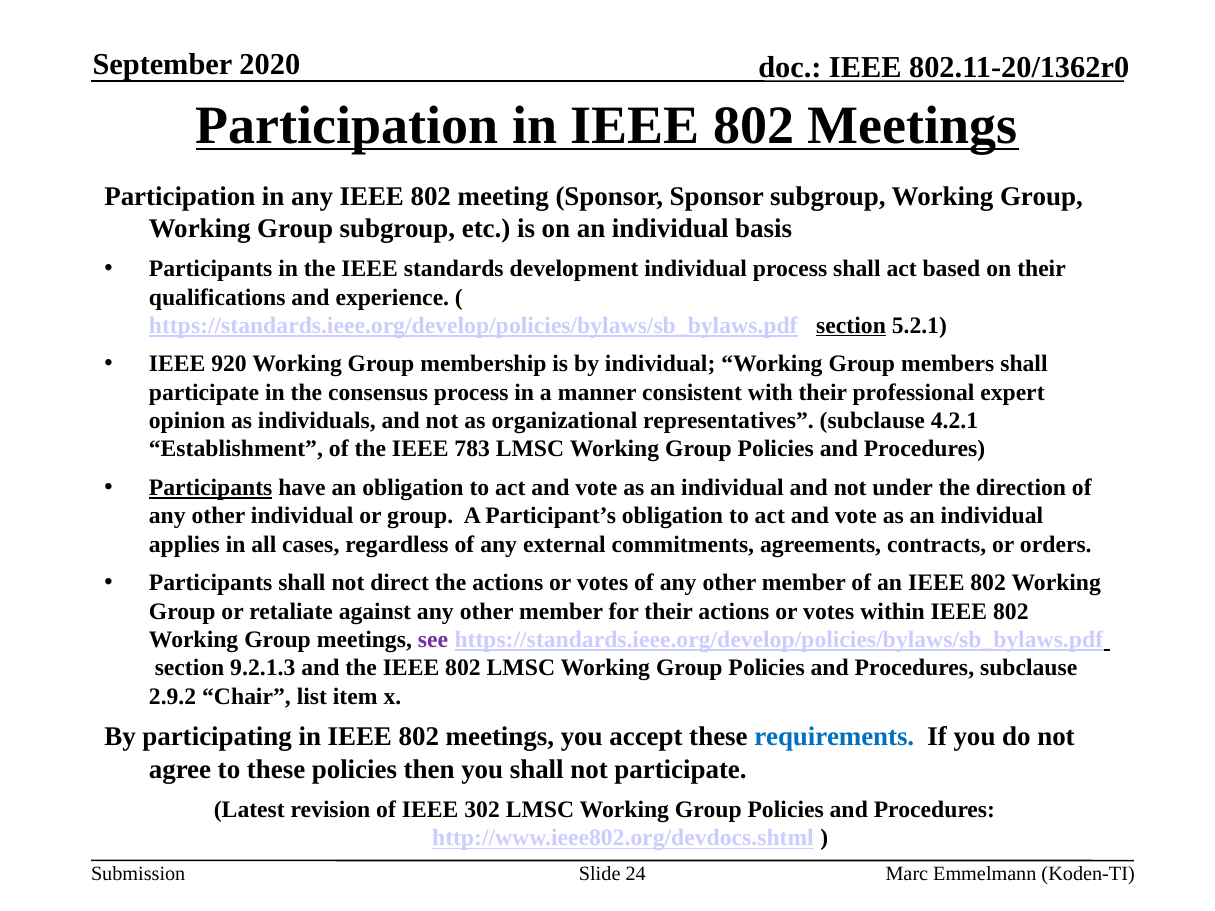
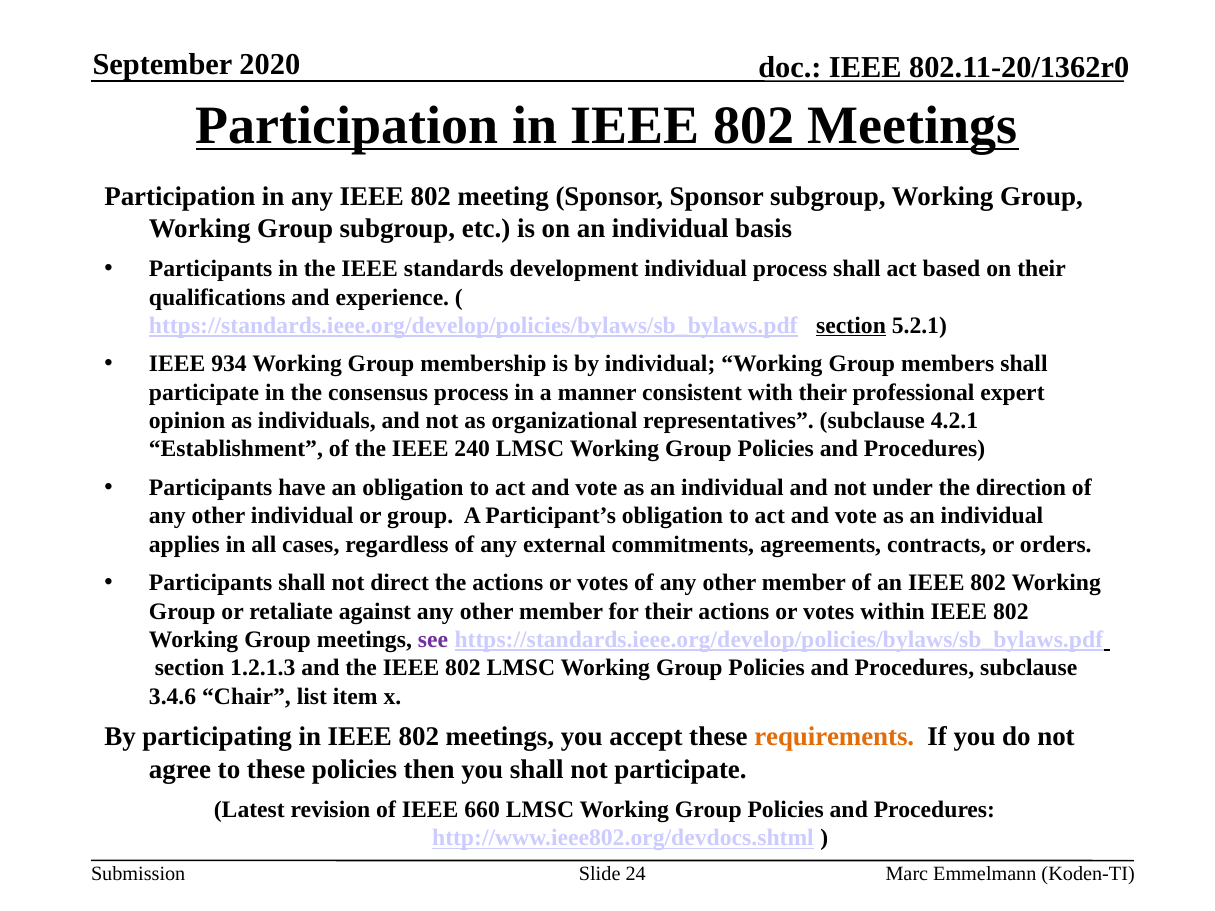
920: 920 -> 934
783: 783 -> 240
Participants at (211, 488) underline: present -> none
9.2.1.3: 9.2.1.3 -> 1.2.1.3
2.9.2: 2.9.2 -> 3.4.6
requirements colour: blue -> orange
302: 302 -> 660
